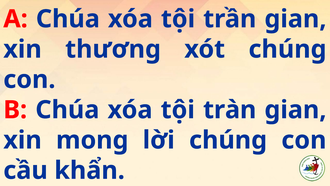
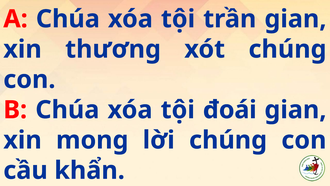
tràn: tràn -> đoái
